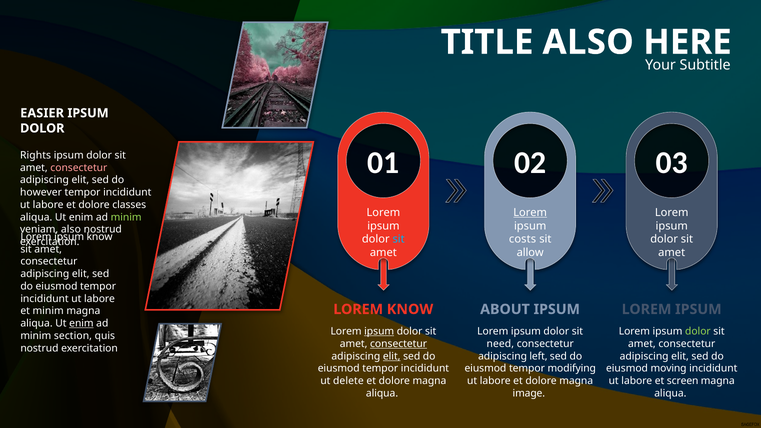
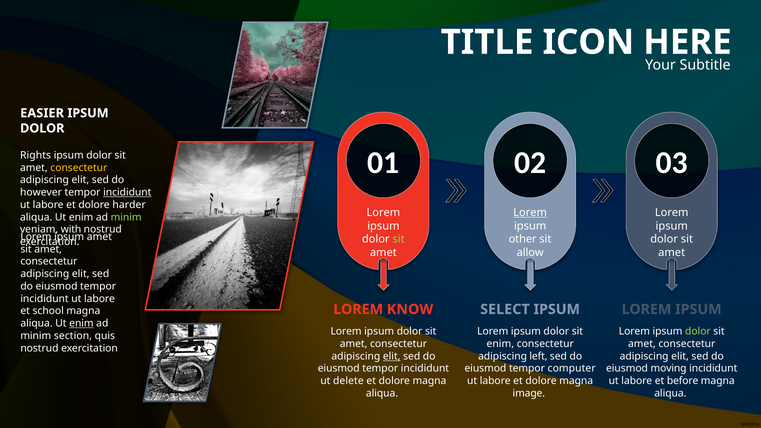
TITLE ALSO: ALSO -> ICON
consectetur at (79, 168) colour: pink -> yellow
incididunt at (127, 192) underline: none -> present
classes: classes -> harder
veniam also: also -> with
know at (100, 237): know -> amet
sit at (399, 239) colour: light blue -> light green
costs: costs -> other
ABOUT: ABOUT -> SELECT
et minim: minim -> school
ipsum at (379, 331) underline: present -> none
consectetur at (399, 344) underline: present -> none
need at (500, 344): need -> enim
modifying: modifying -> computer
screen: screen -> before
